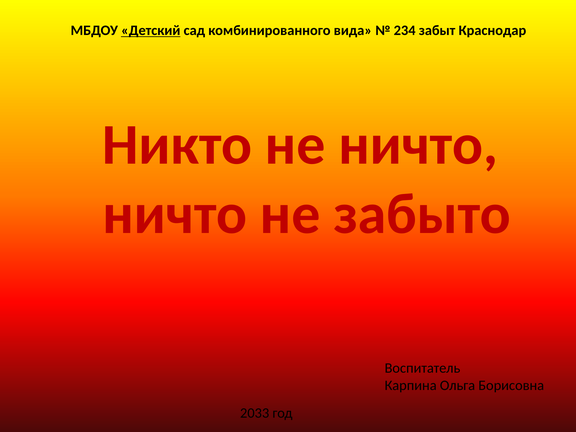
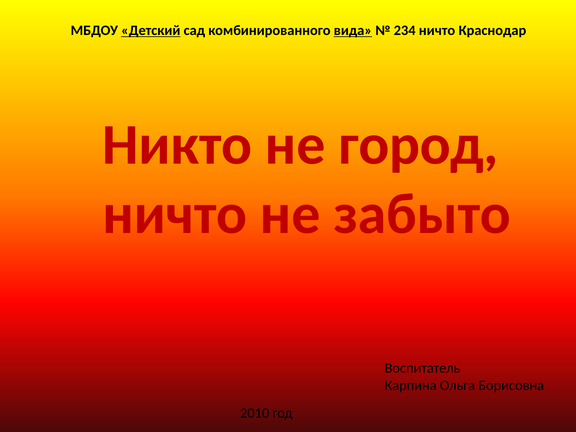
вида underline: none -> present
234 забыт: забыт -> ничто
не ничто: ничто -> город
2033: 2033 -> 2010
